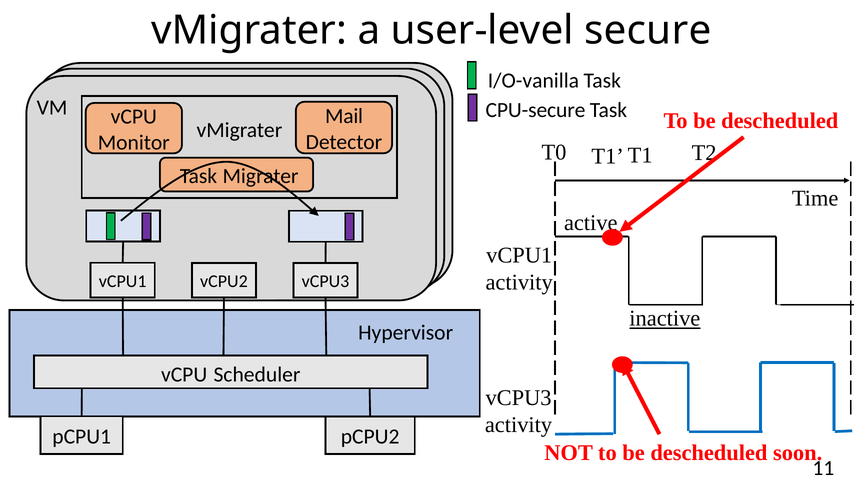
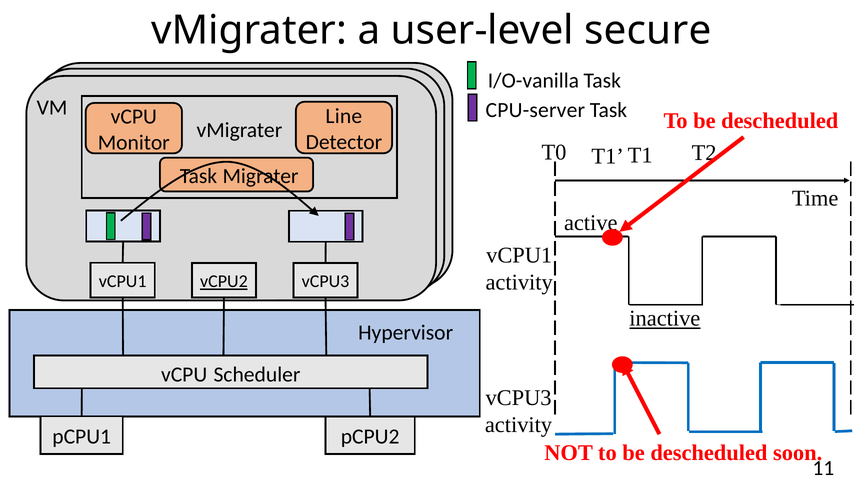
CPU-secure: CPU-secure -> CPU-server
Mail: Mail -> Line
vCPU2 underline: none -> present
